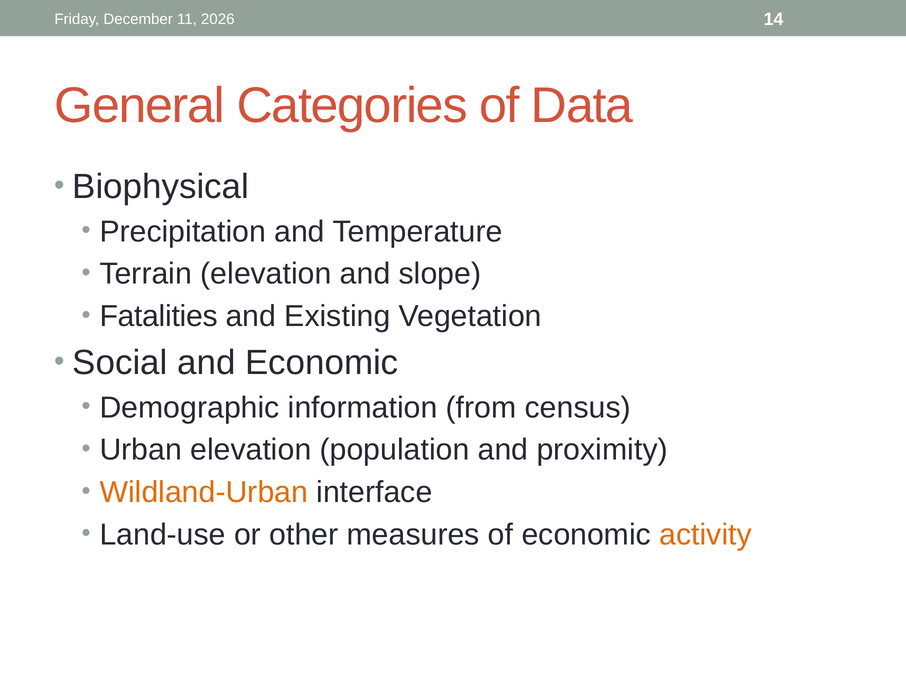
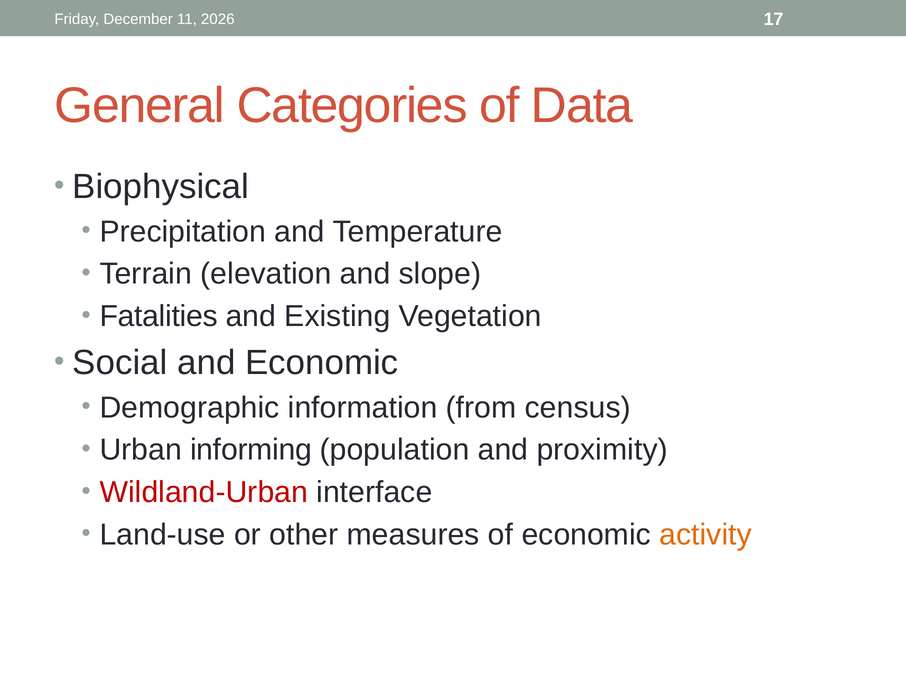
14: 14 -> 17
Urban elevation: elevation -> informing
Wildland-Urban colour: orange -> red
